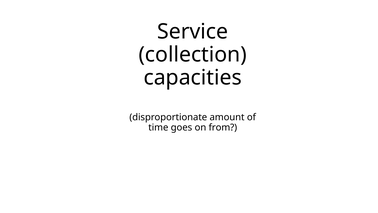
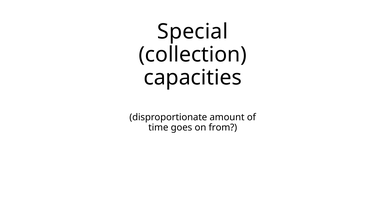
Service: Service -> Special
